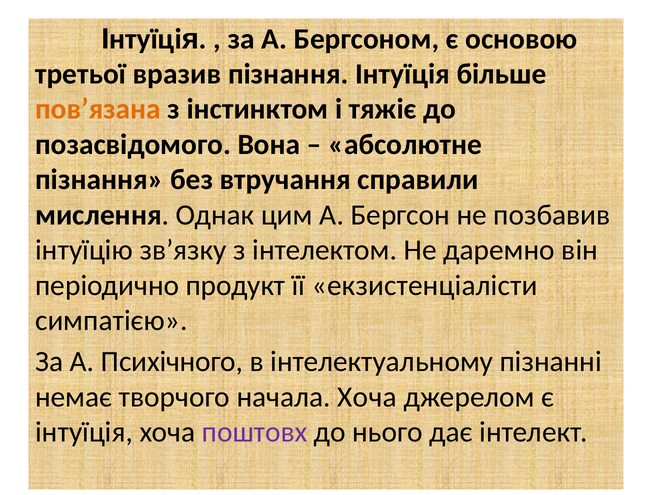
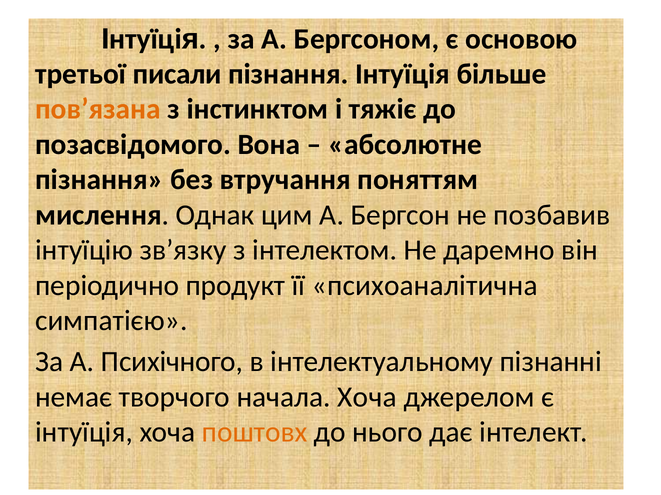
вразив: вразив -> писали
справили: справили -> поняттям
екзистенціалісти: екзистенціалісти -> психоаналітична
поштовх colour: purple -> orange
